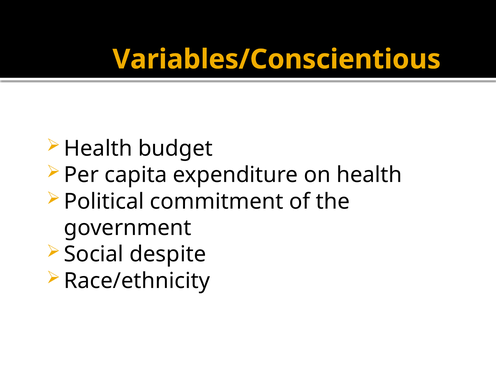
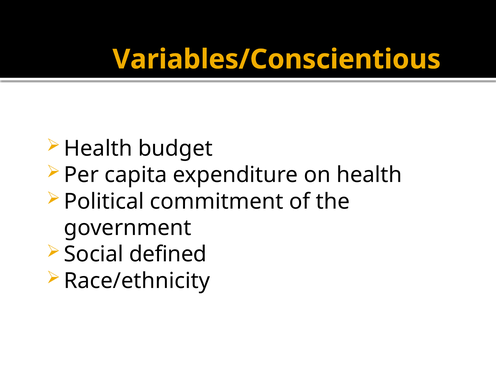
despite: despite -> defined
